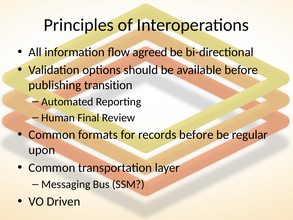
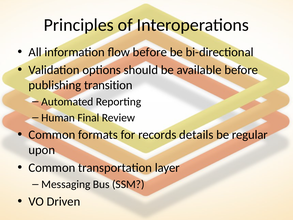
flow agreed: agreed -> before
records before: before -> details
